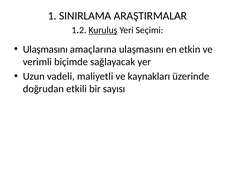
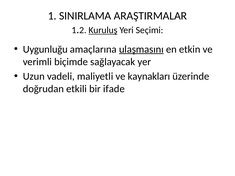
Ulaşmasını at (45, 49): Ulaşmasını -> Uygunluğu
ulaşmasını at (141, 49) underline: none -> present
sayısı: sayısı -> ifade
